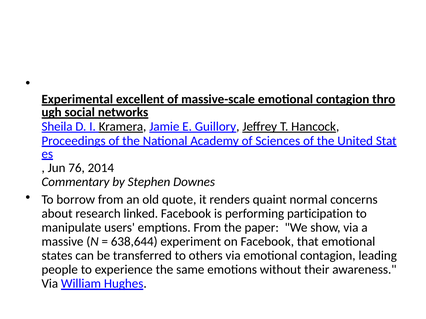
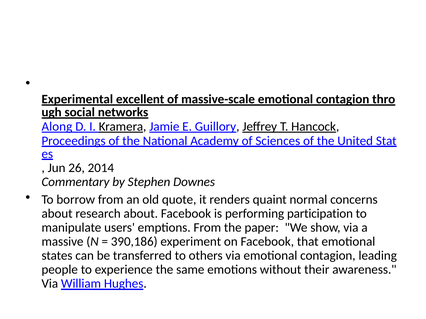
Sheila: Sheila -> Along
76: 76 -> 26
research linked: linked -> about
638,644: 638,644 -> 390,186
